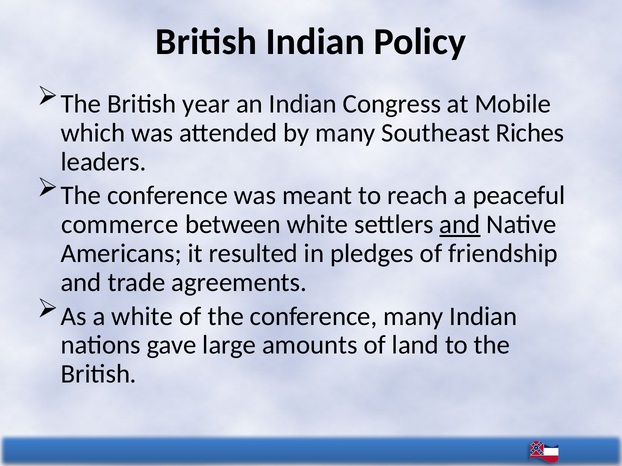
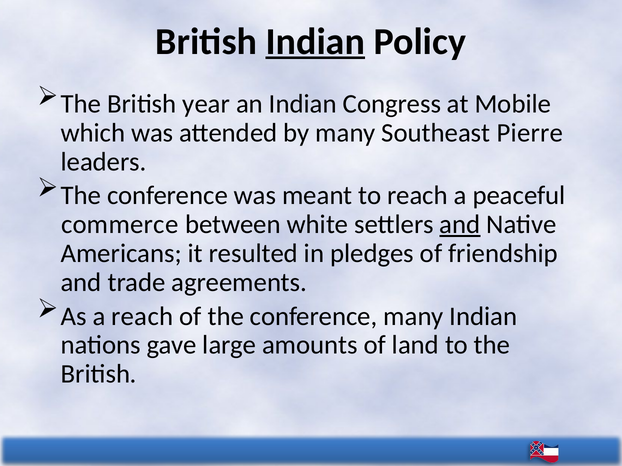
Indian at (315, 42) underline: none -> present
Riches: Riches -> Pierre
a white: white -> reach
